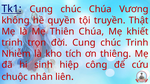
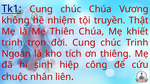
quyền: quyền -> nhiệm
Nhiễm: Nhiễm -> Ngoan
